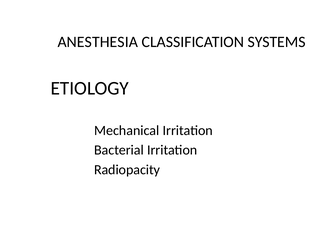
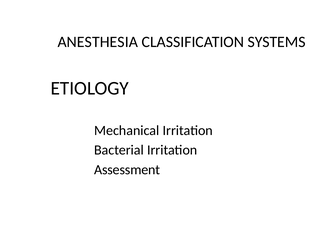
Radiopacity: Radiopacity -> Assessment
